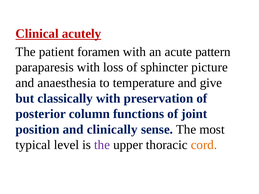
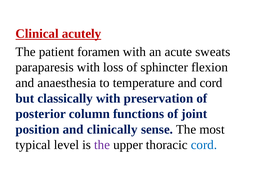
pattern: pattern -> sweats
picture: picture -> flexion
and give: give -> cord
cord at (204, 145) colour: orange -> blue
